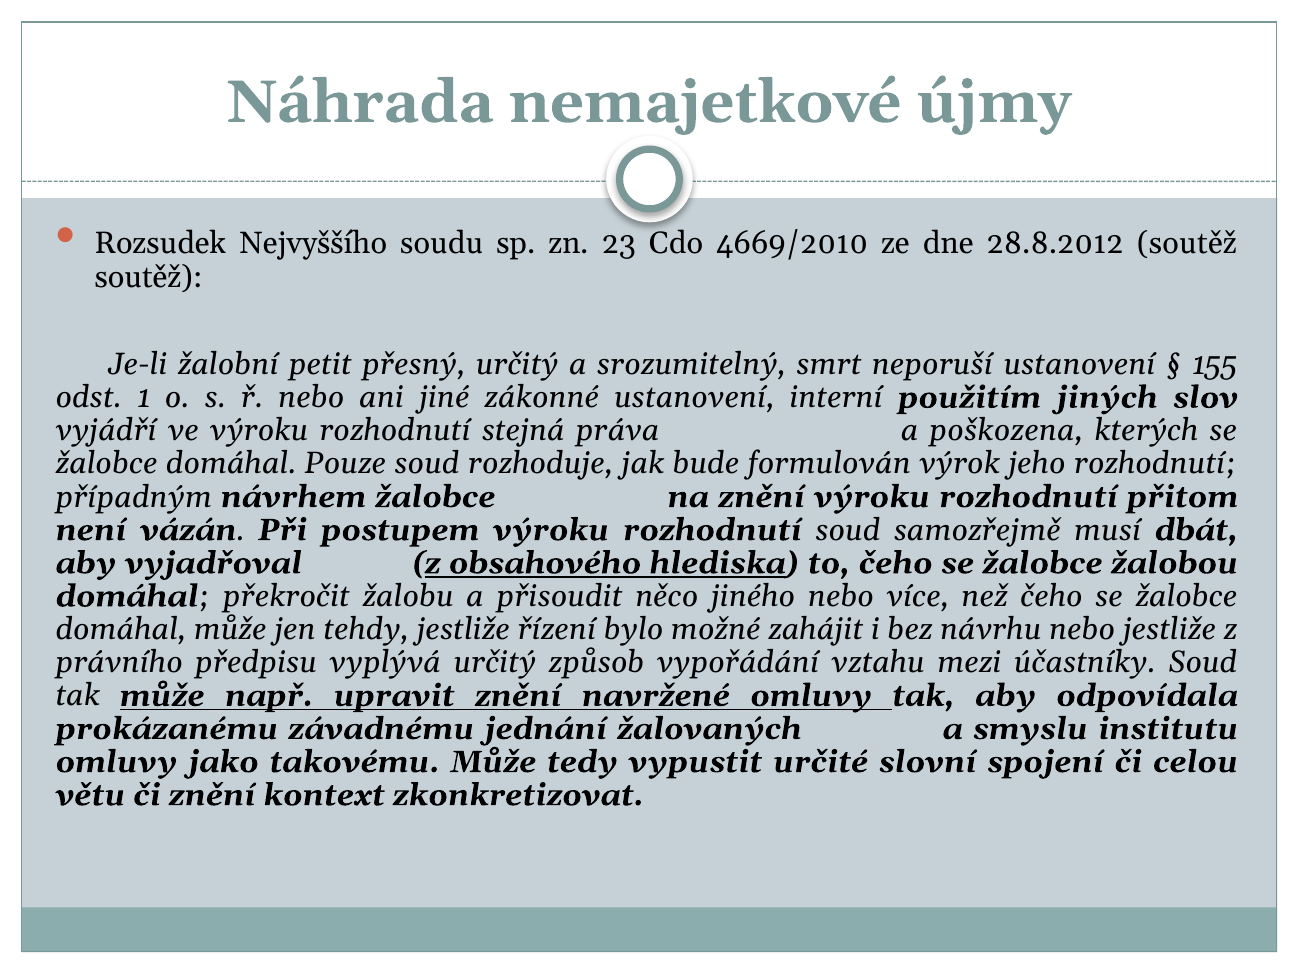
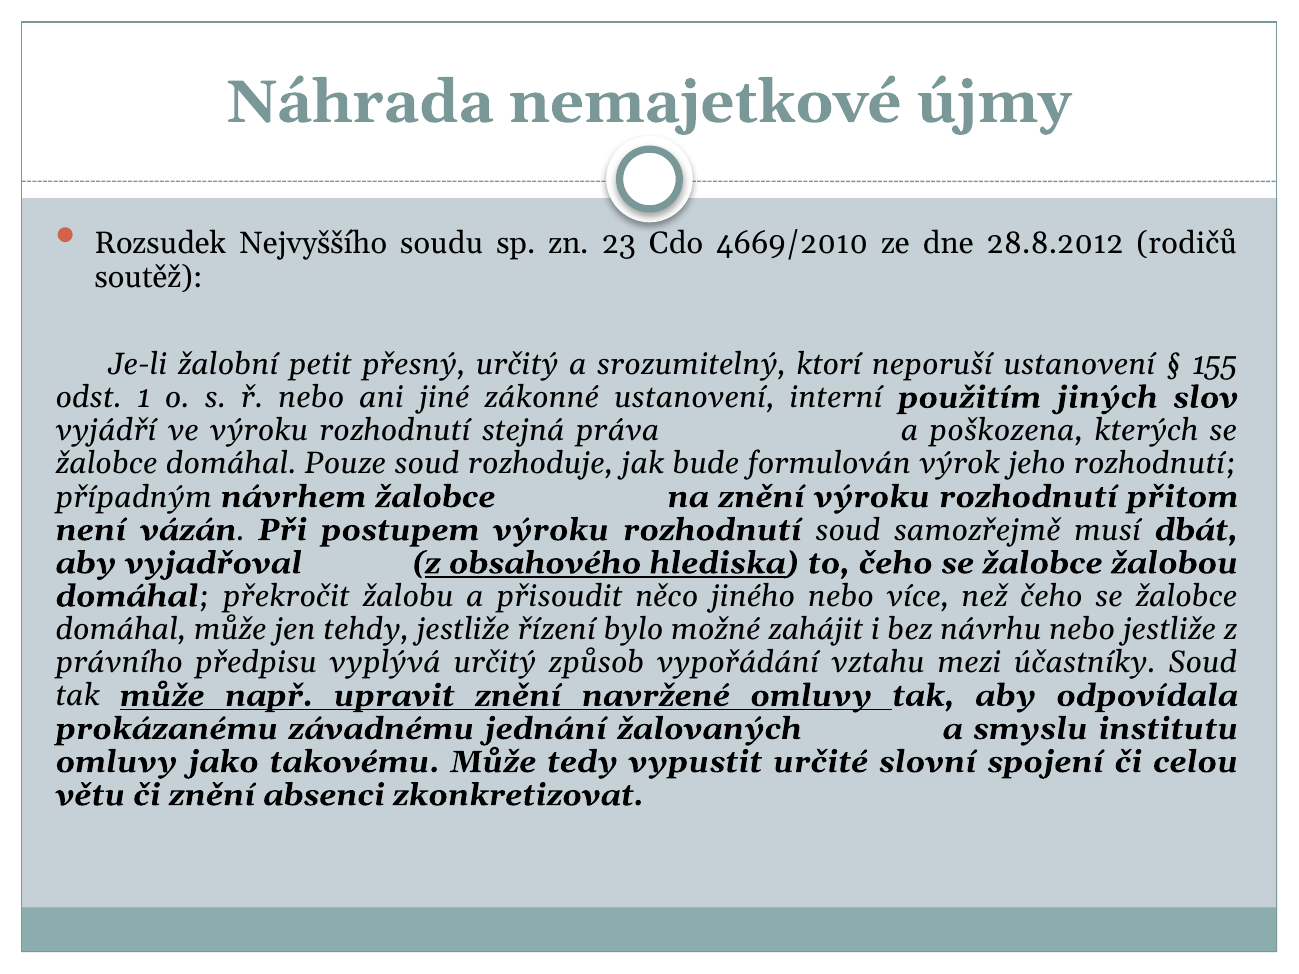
28.8.2012 soutěž: soutěž -> rodičů
smrt: smrt -> ktorí
kontext: kontext -> absenci
